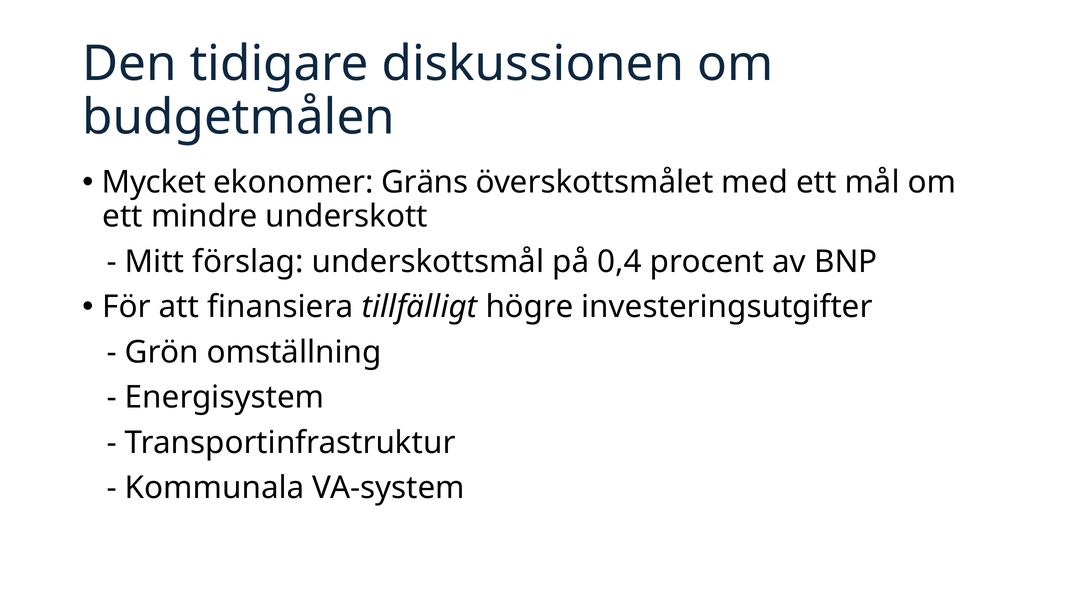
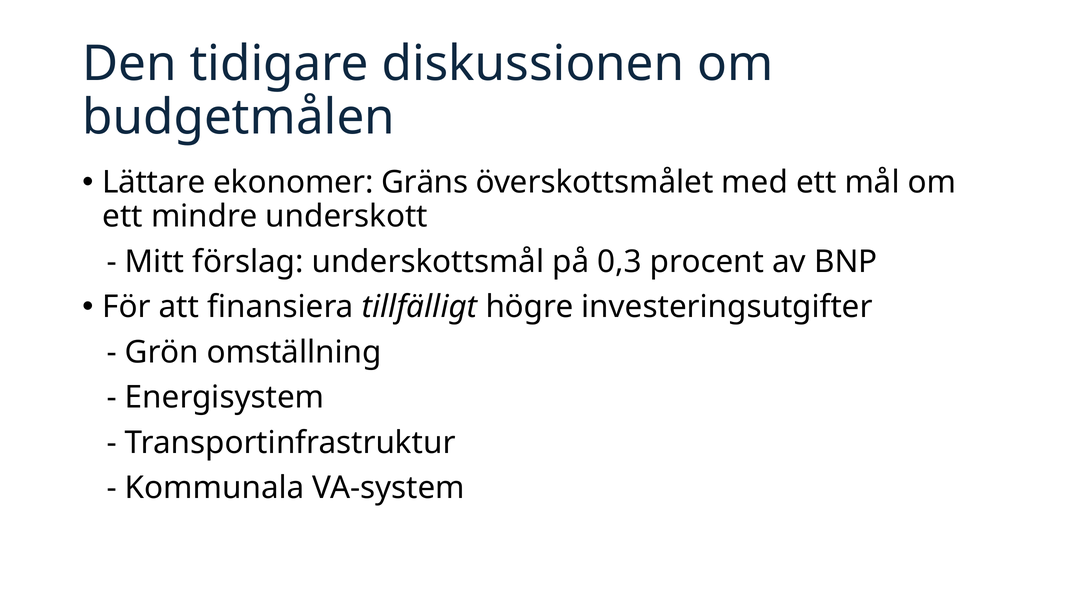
Mycket: Mycket -> Lättare
0,4: 0,4 -> 0,3
